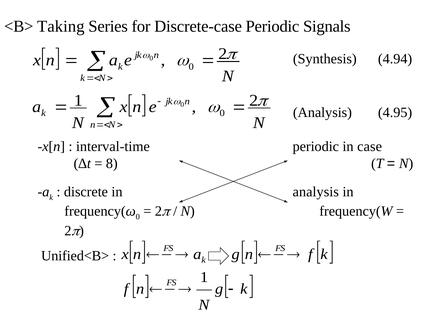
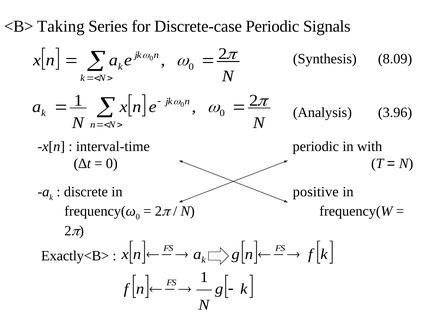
4.94: 4.94 -> 8.09
4.95: 4.95 -> 3.96
case: case -> with
8 at (112, 163): 8 -> 0
in analysis: analysis -> positive
Unified<B>: Unified<B> -> Exactly<B>
